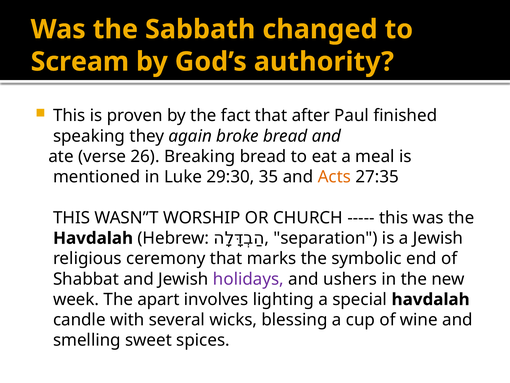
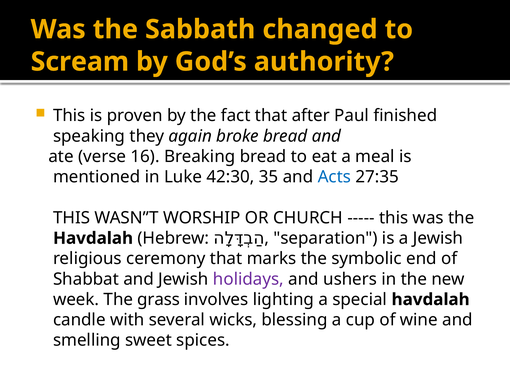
26: 26 -> 16
29:30: 29:30 -> 42:30
Acts colour: orange -> blue
apart: apart -> grass
